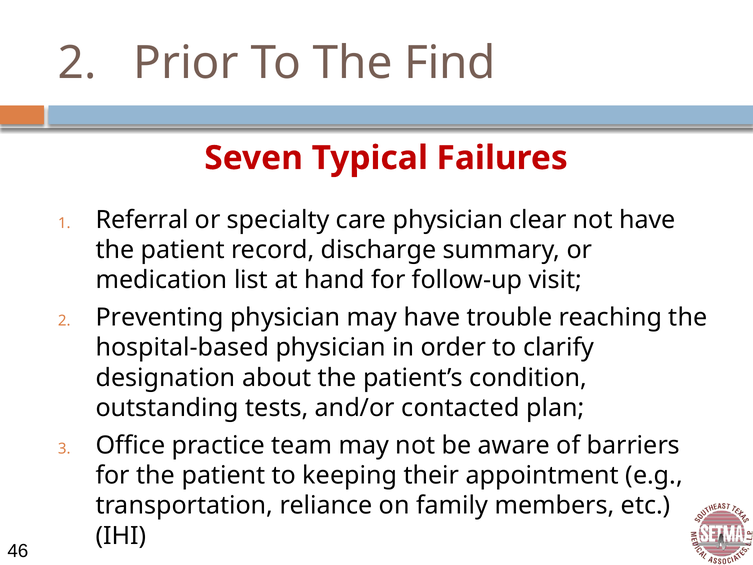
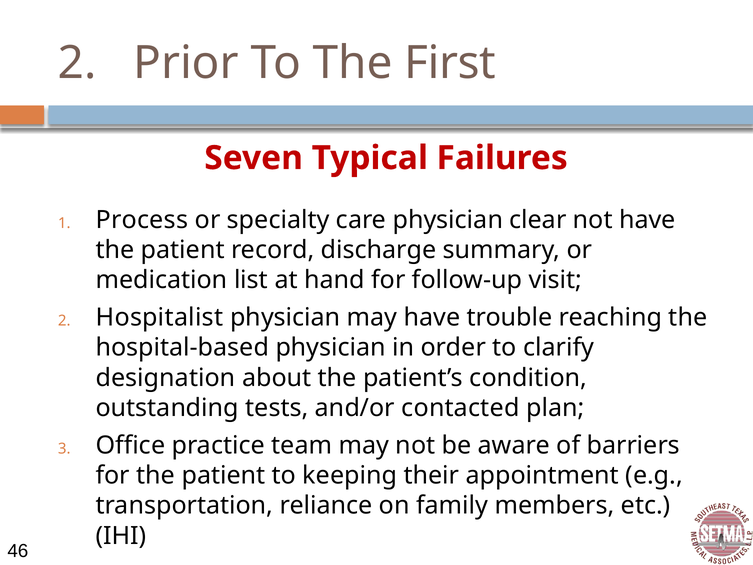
Find: Find -> First
Referral: Referral -> Process
Preventing: Preventing -> Hospitalist
